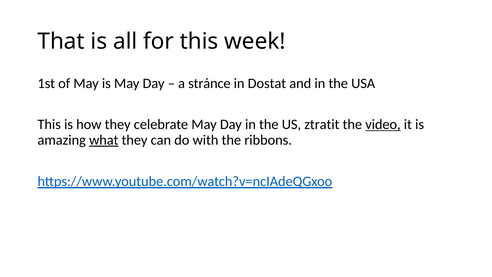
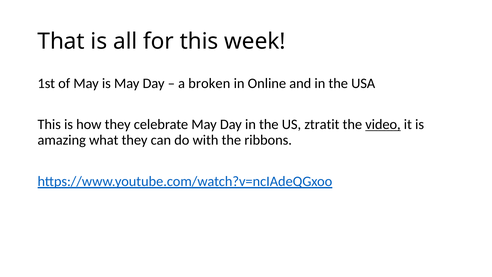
stránce: stránce -> broken
Dostat: Dostat -> Online
what underline: present -> none
